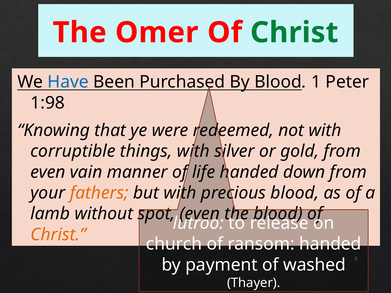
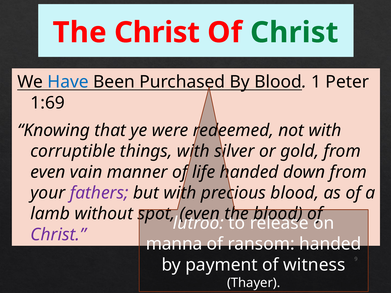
The Omer: Omer -> Christ
1:98: 1:98 -> 1:69
fathers colour: orange -> purple
Christ at (58, 235) colour: orange -> purple
church: church -> manna
washed: washed -> witness
